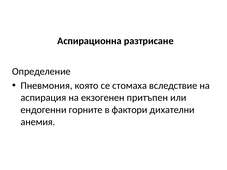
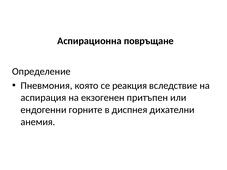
разтрисане: разтрисане -> повръщане
стомаха: стомаха -> реакция
фактори: фактори -> диспнея
